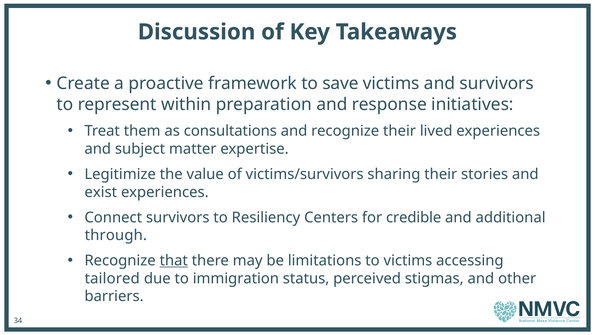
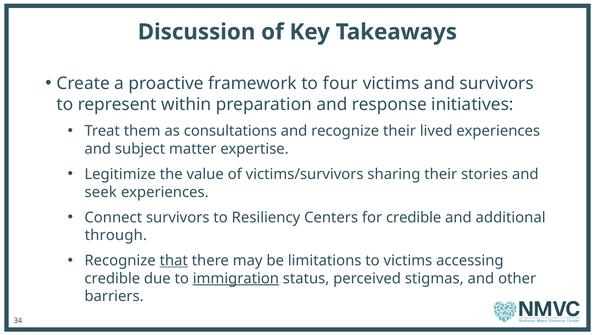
save: save -> four
exist: exist -> seek
tailored at (112, 278): tailored -> credible
immigration underline: none -> present
